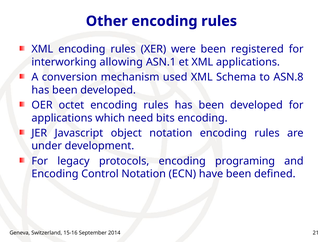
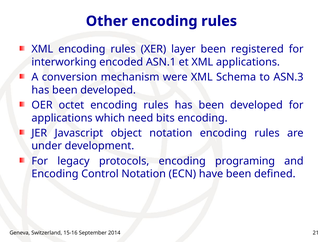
were: were -> layer
allowing: allowing -> encoded
used: used -> were
ASN.8: ASN.8 -> ASN.3
